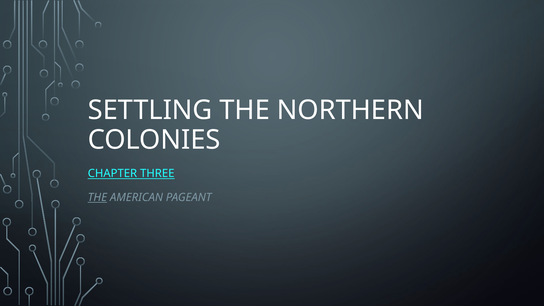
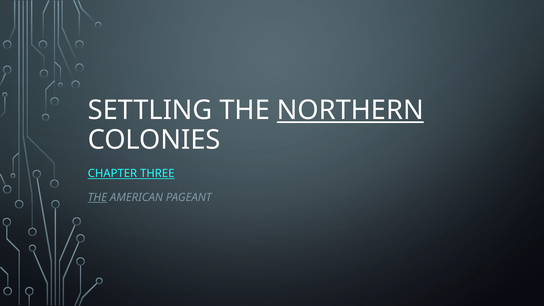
NORTHERN underline: none -> present
